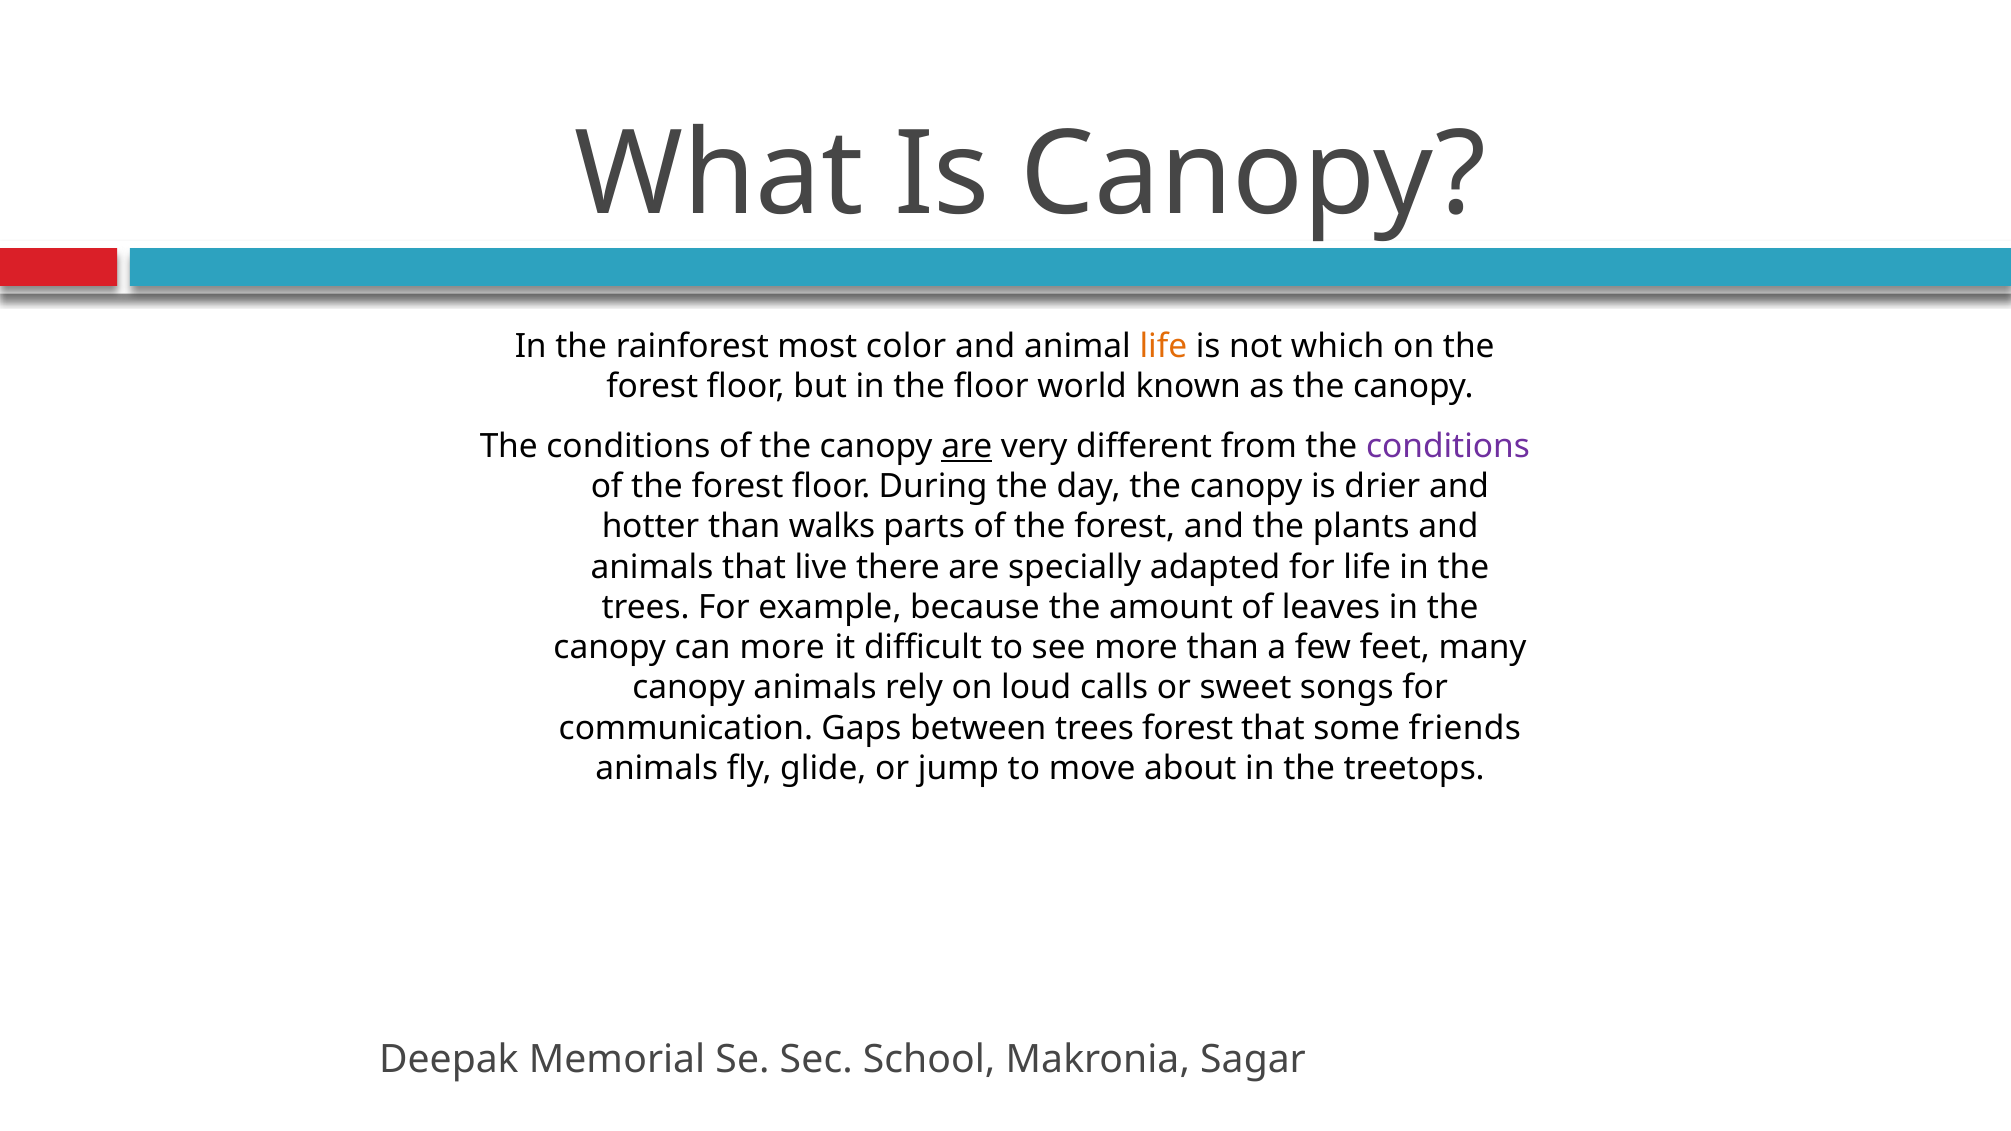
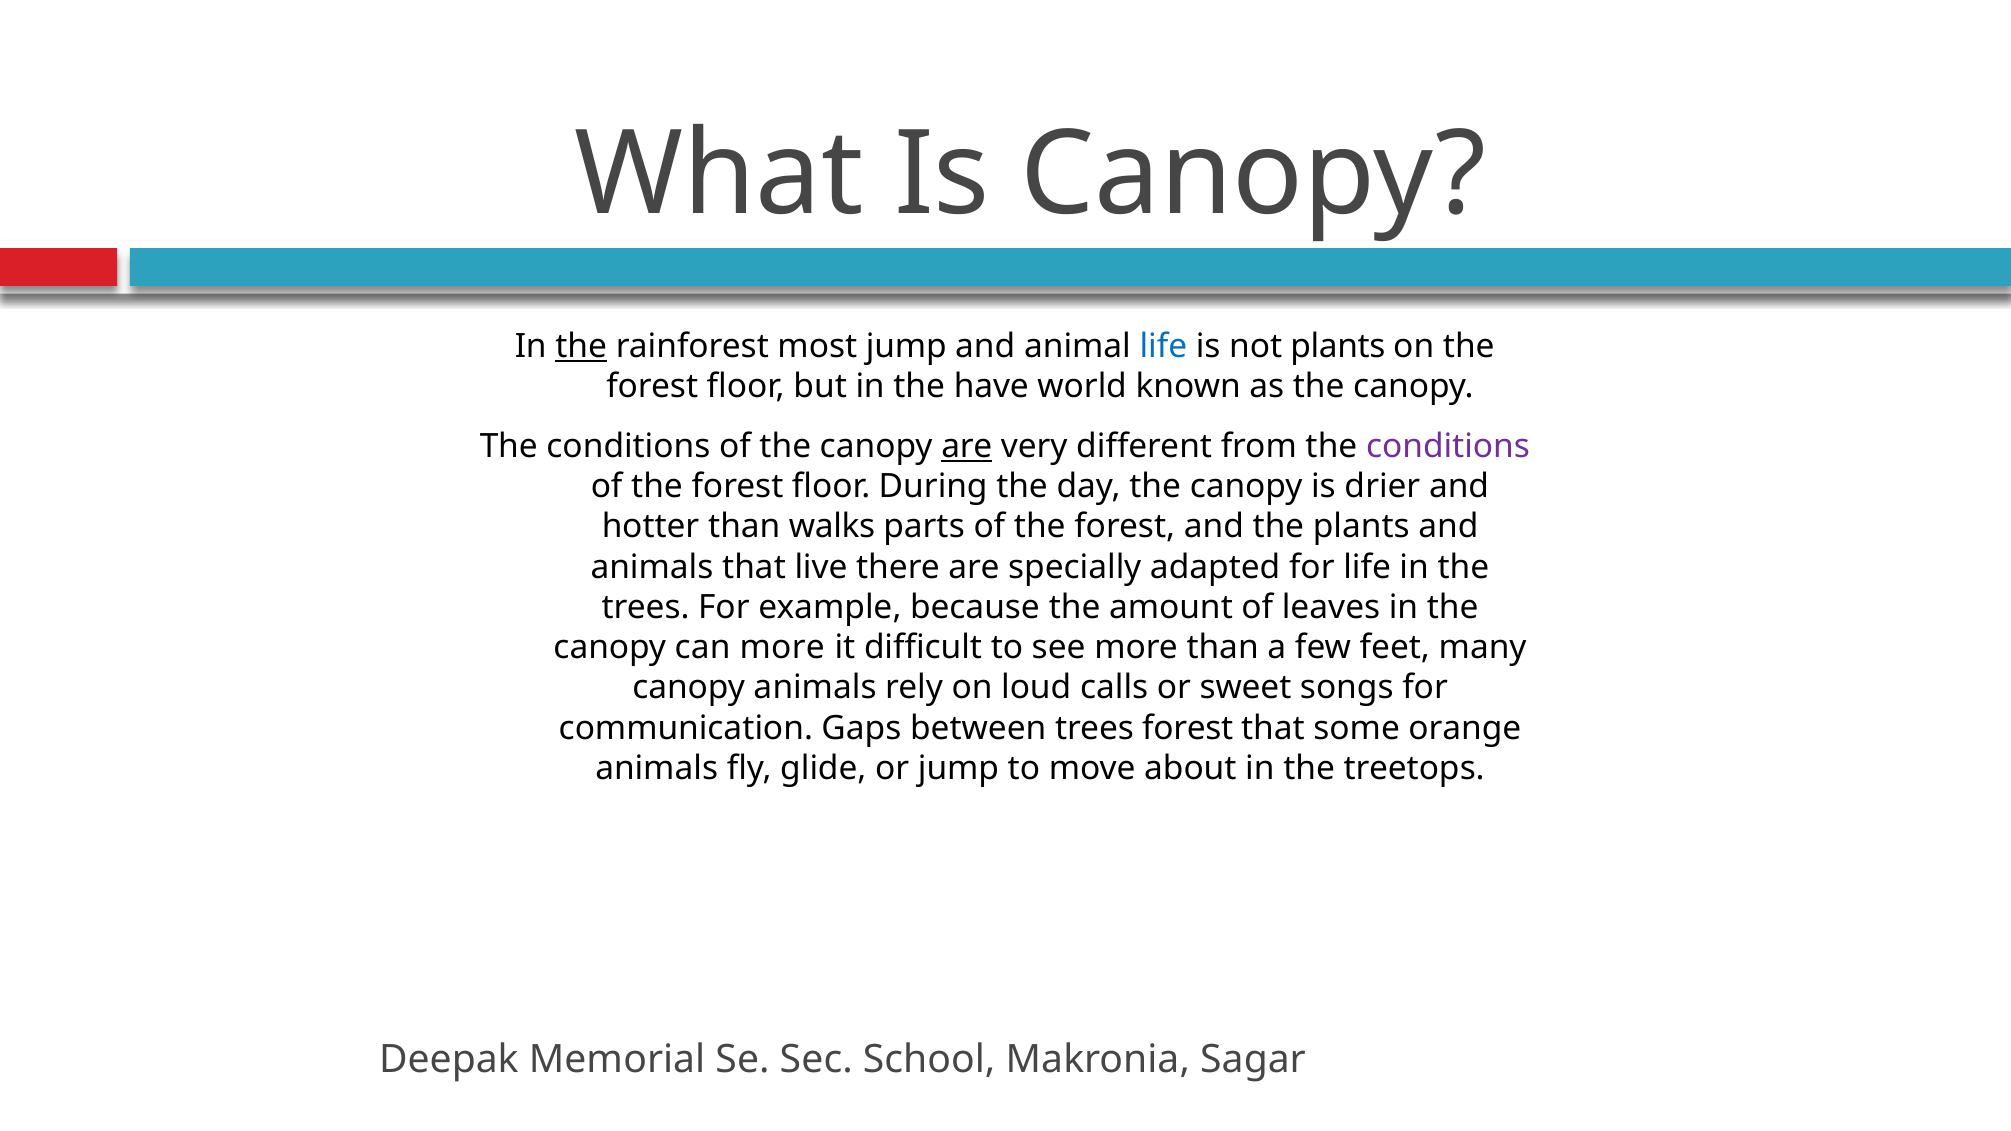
the at (581, 347) underline: none -> present
most color: color -> jump
life at (1163, 347) colour: orange -> blue
not which: which -> plants
the floor: floor -> have
friends: friends -> orange
